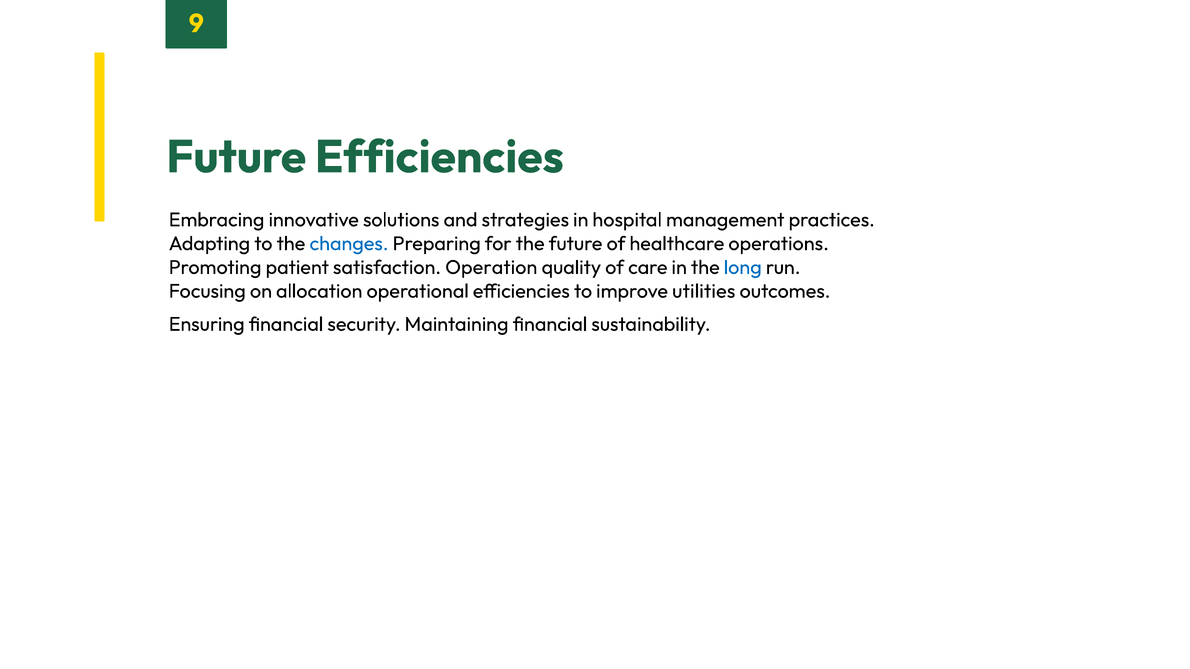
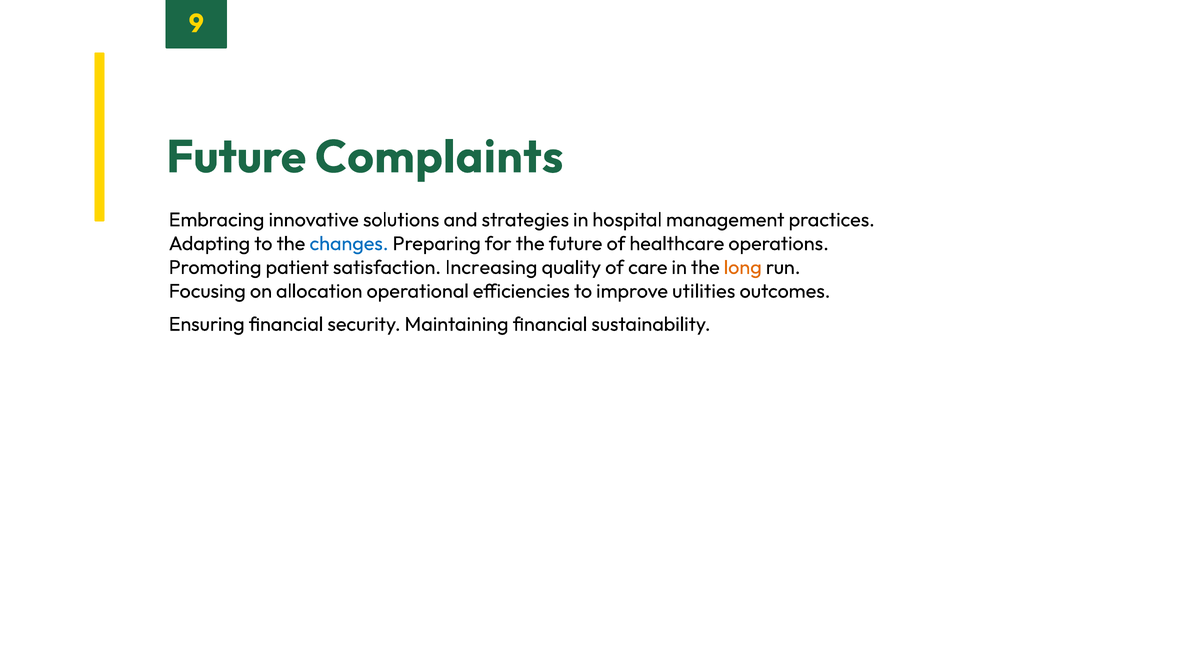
Future Efficiencies: Efficiencies -> Complaints
Operation: Operation -> Increasing
long colour: blue -> orange
